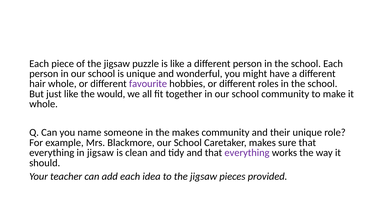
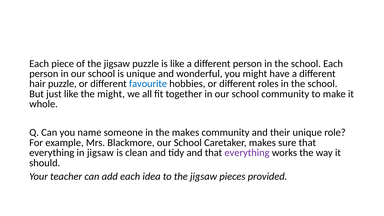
hair whole: whole -> puzzle
favourite colour: purple -> blue
the would: would -> might
